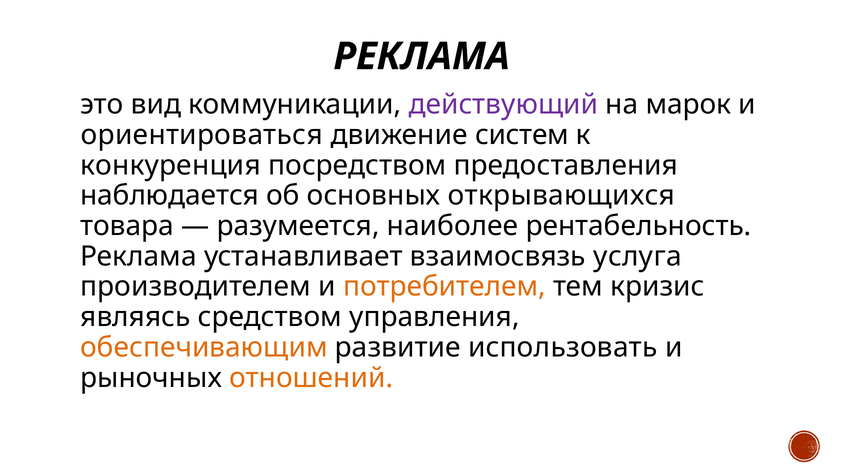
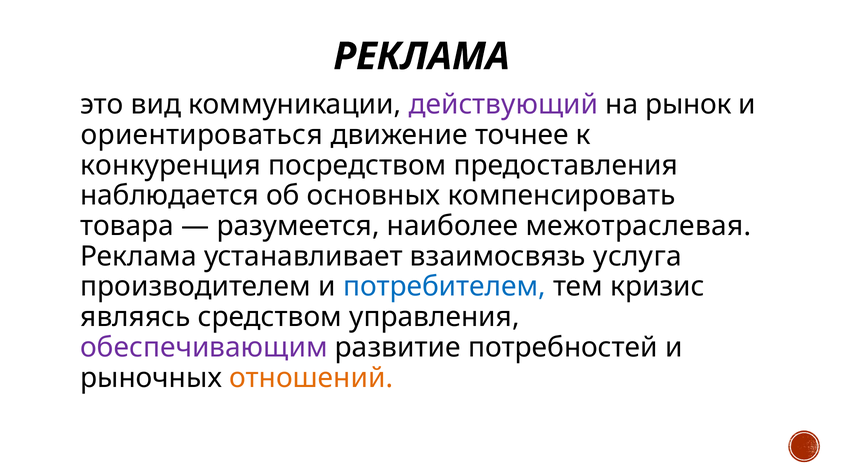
марок: марок -> рынок
систем: систем -> точнее
открывающихся: открывающихся -> компенсировать
рентабельность: рентабельность -> межотраслевая
потребителем colour: orange -> blue
обеспечивающим colour: orange -> purple
использовать: использовать -> потребностей
